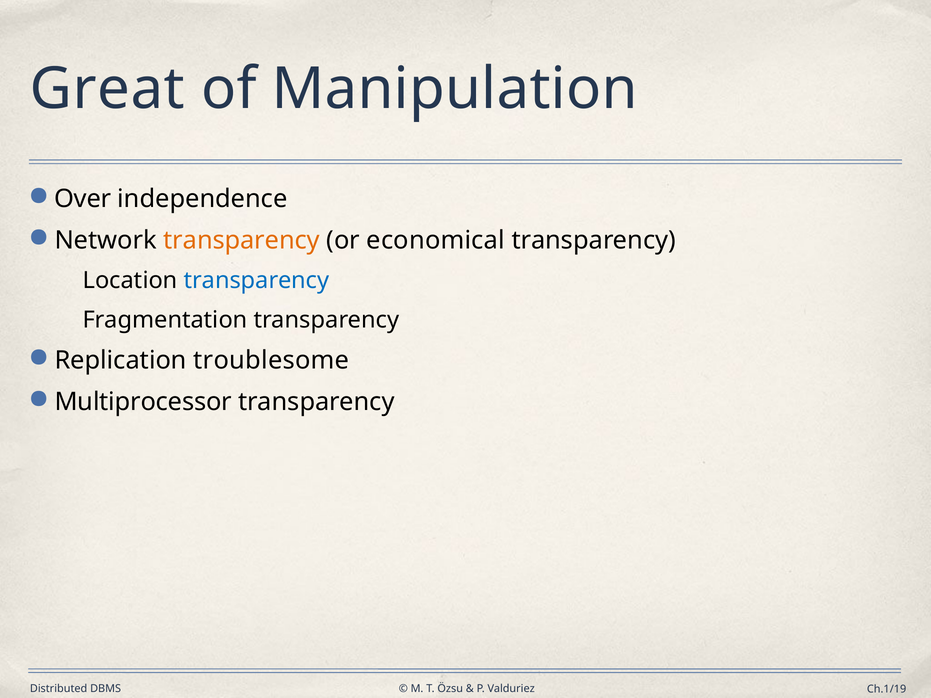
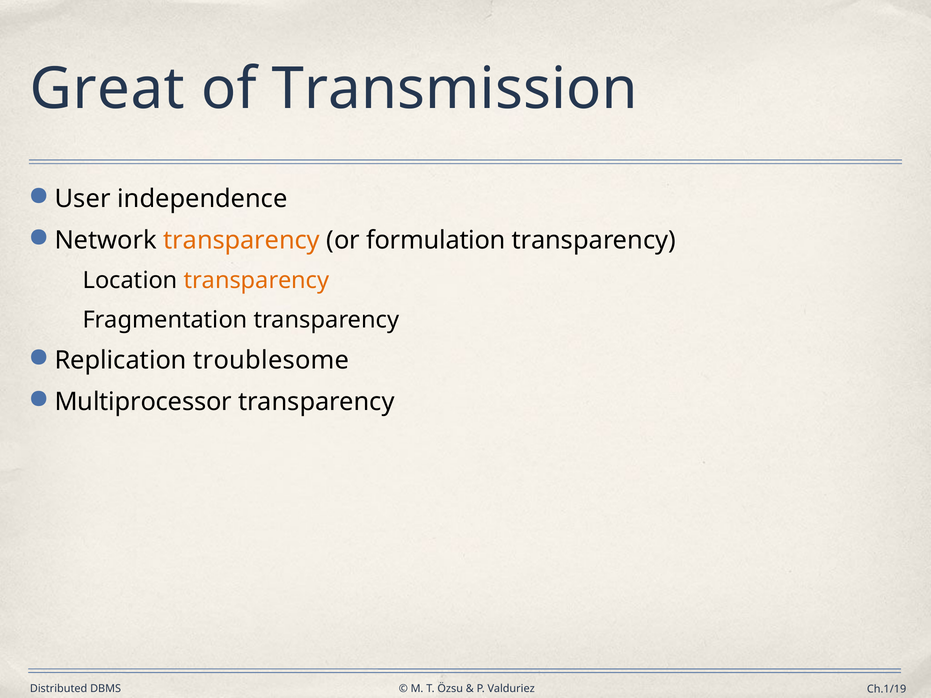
Manipulation: Manipulation -> Transmission
Over: Over -> User
economical: economical -> formulation
transparency at (257, 281) colour: blue -> orange
